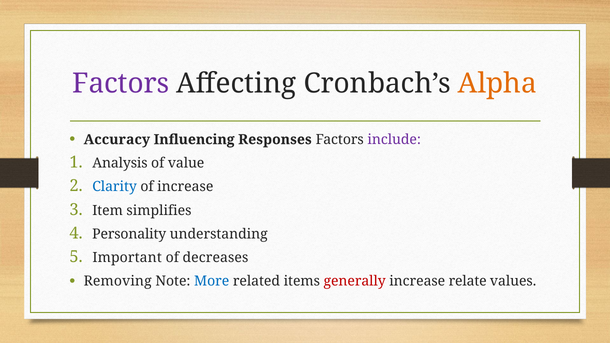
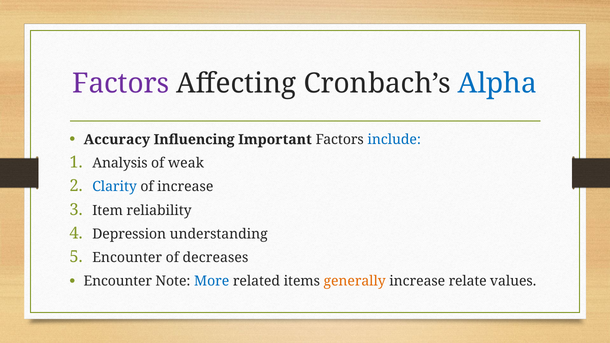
Alpha colour: orange -> blue
Responses: Responses -> Important
include colour: purple -> blue
value: value -> weak
simplifies: simplifies -> reliability
Personality: Personality -> Depression
Important at (127, 258): Important -> Encounter
Removing at (118, 281): Removing -> Encounter
generally colour: red -> orange
